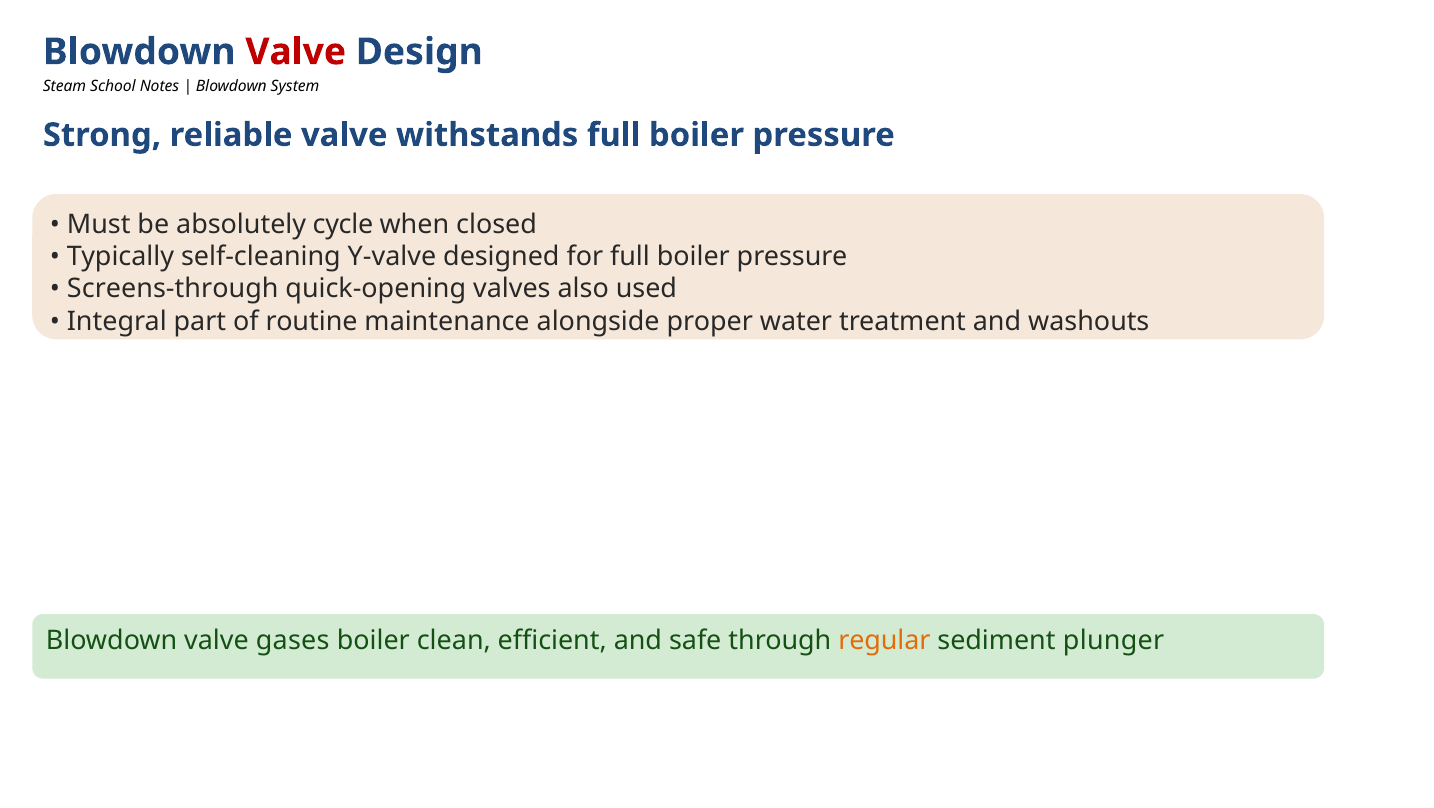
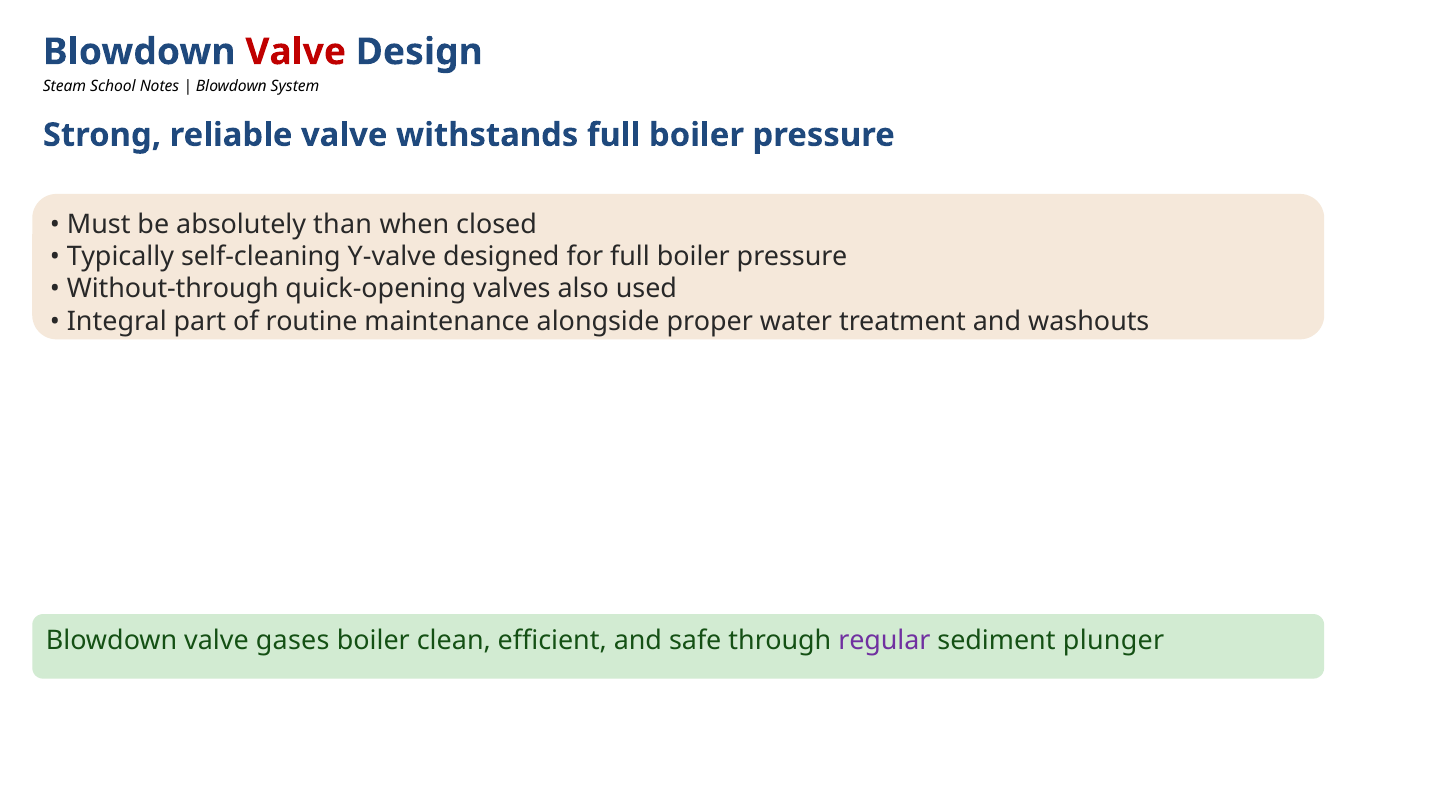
cycle: cycle -> than
Screens-through: Screens-through -> Without-through
regular colour: orange -> purple
